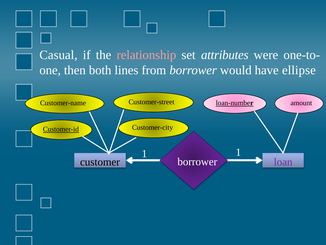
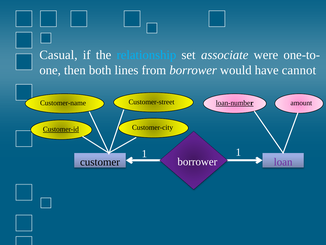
relationship colour: pink -> light blue
attributes: attributes -> associate
ellipse: ellipse -> cannot
